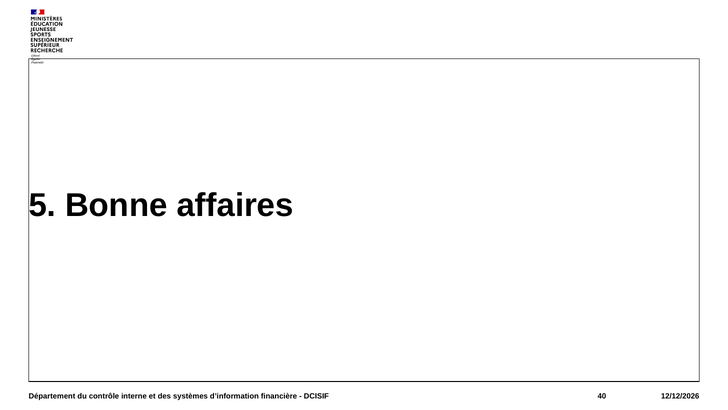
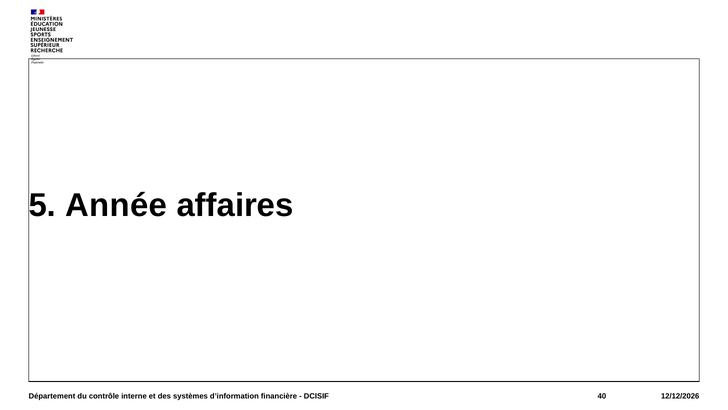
Bonne: Bonne -> Année
